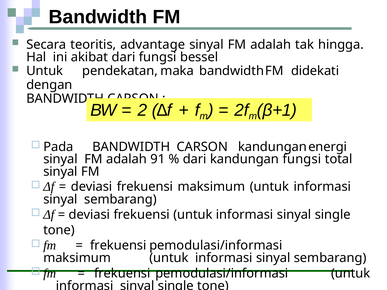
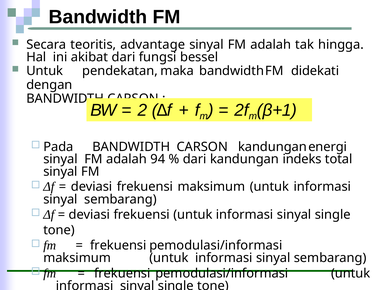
91: 91 -> 94
kandungan fungsi: fungsi -> indeks
